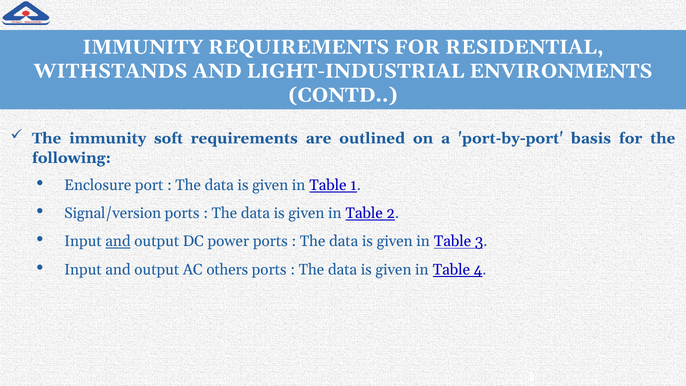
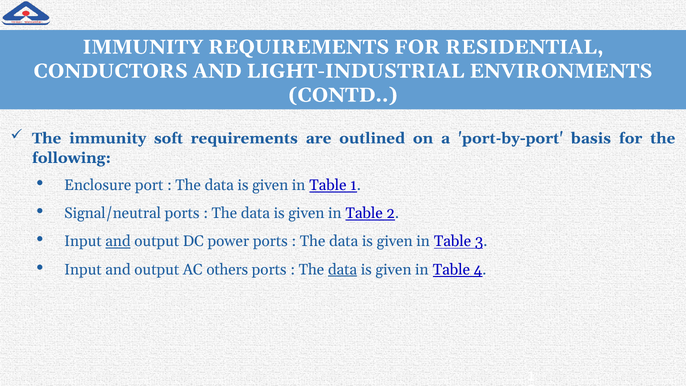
WITHSTANDS: WITHSTANDS -> CONDUCTORS
Signal/version: Signal/version -> Signal/neutral
data at (343, 269) underline: none -> present
